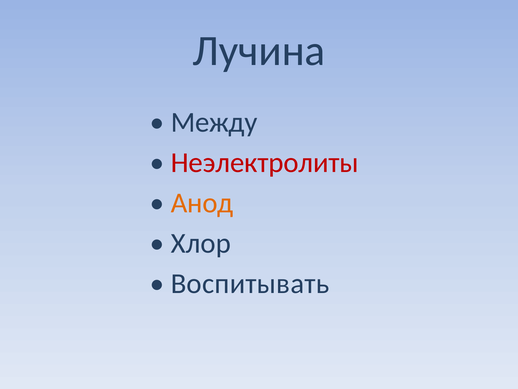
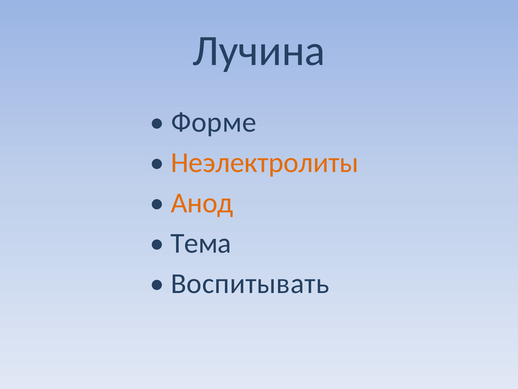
Между: Между -> Форме
Неэлектролиты colour: red -> orange
Хлор: Хлор -> Тема
